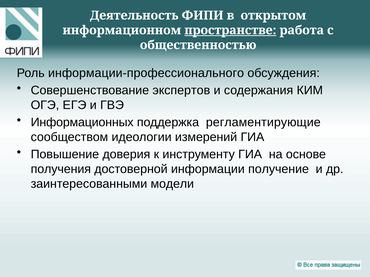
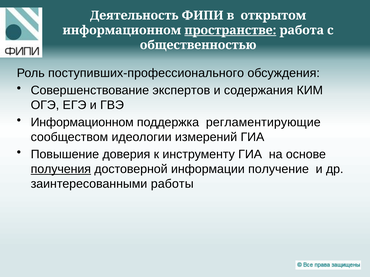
информации-профессионального: информации-профессионального -> поступивших-профессионального
Информационных at (82, 122): Информационных -> Информационном
получения underline: none -> present
модели: модели -> работы
